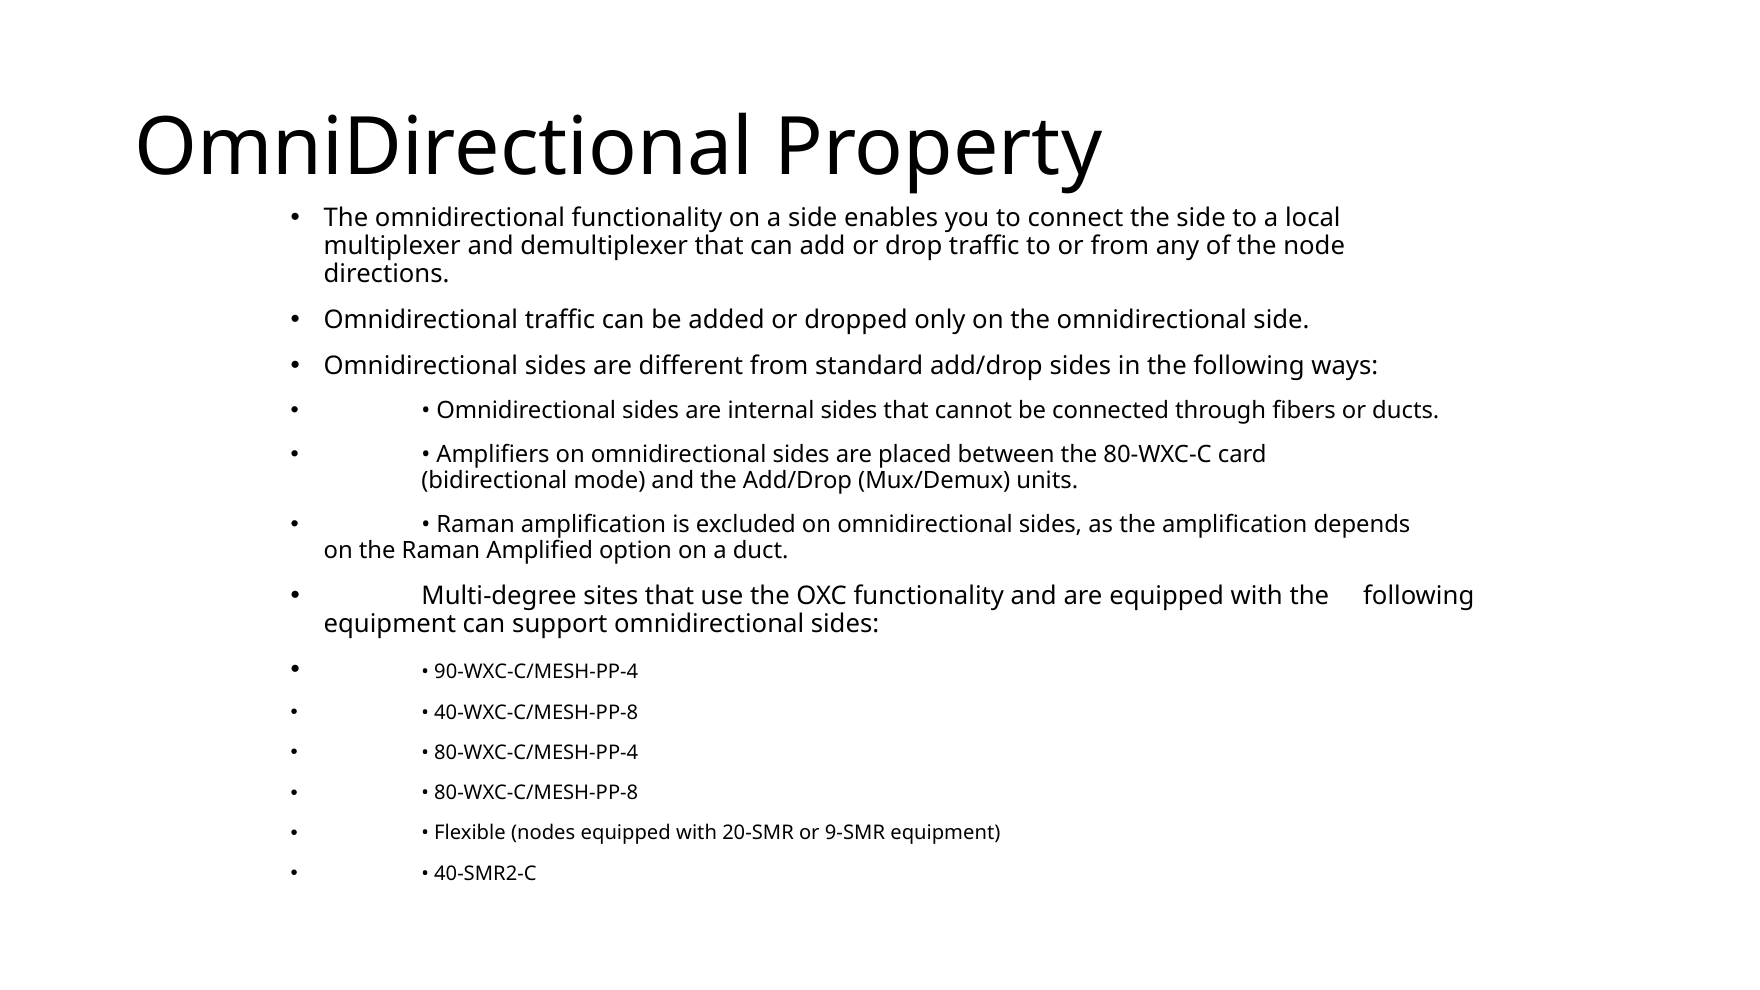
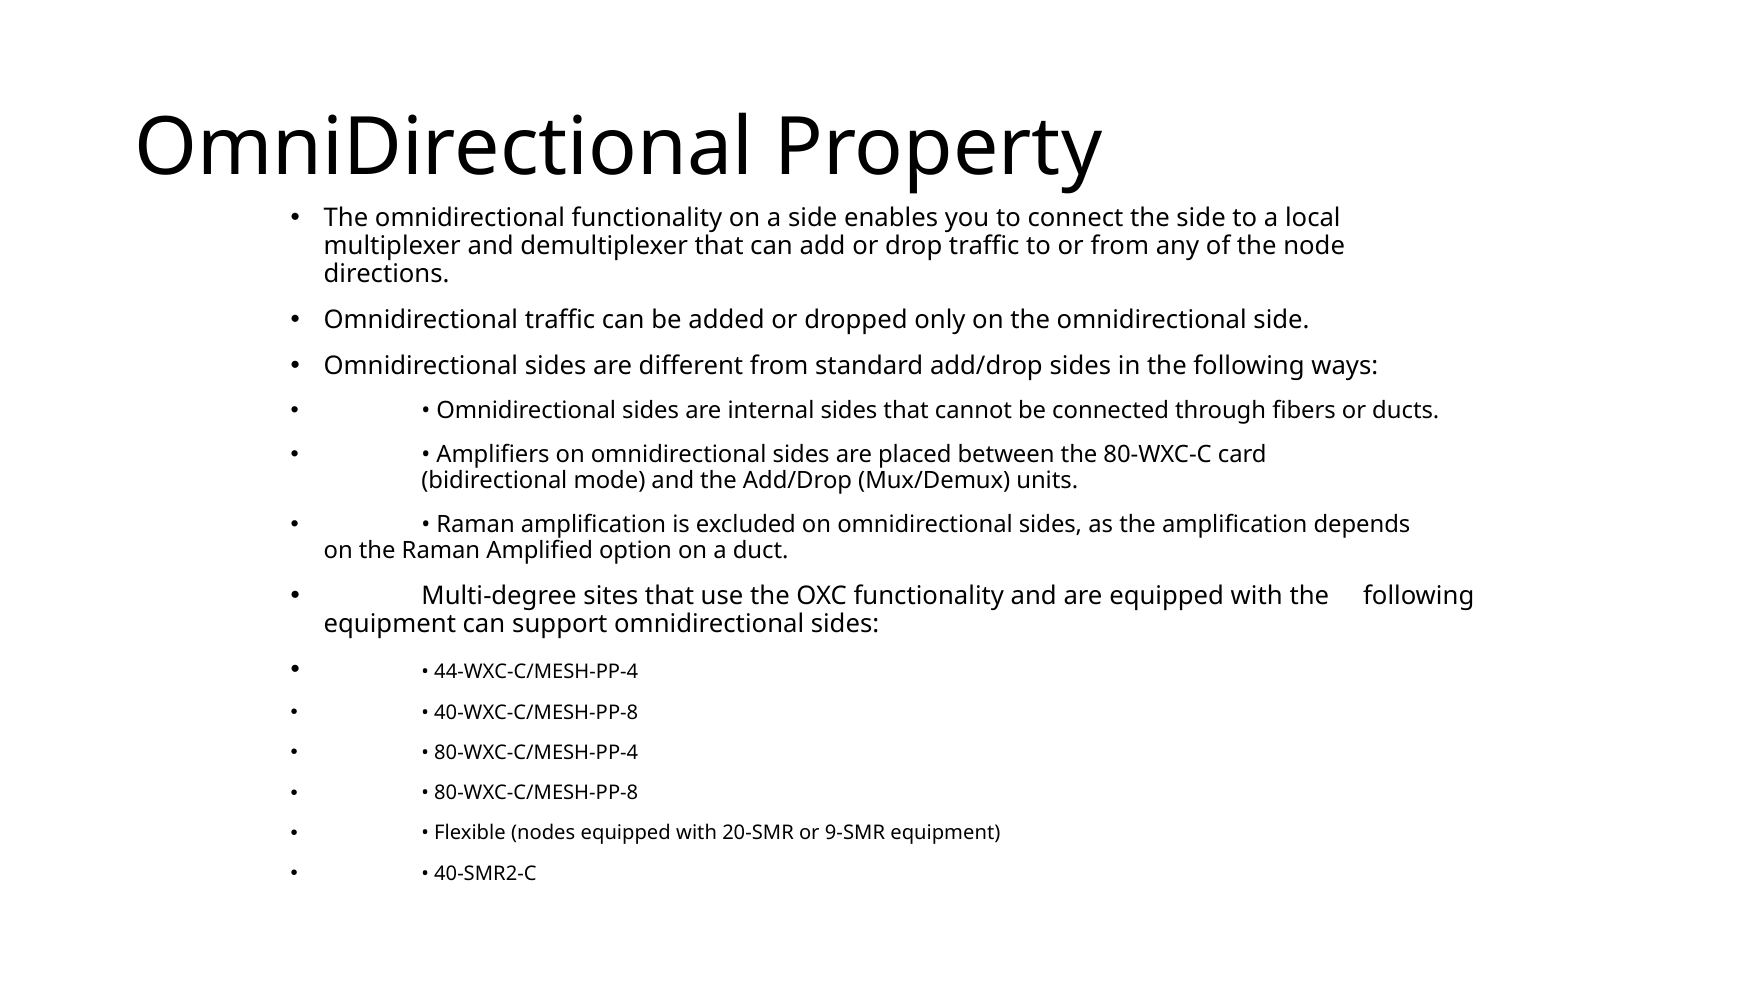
90-WXC-C/MESH-PP-4: 90-WXC-C/MESH-PP-4 -> 44-WXC-C/MESH-PP-4
